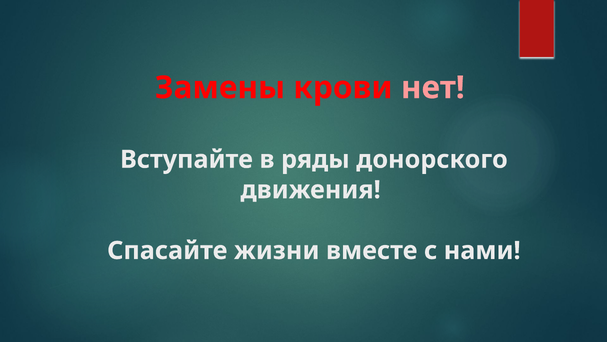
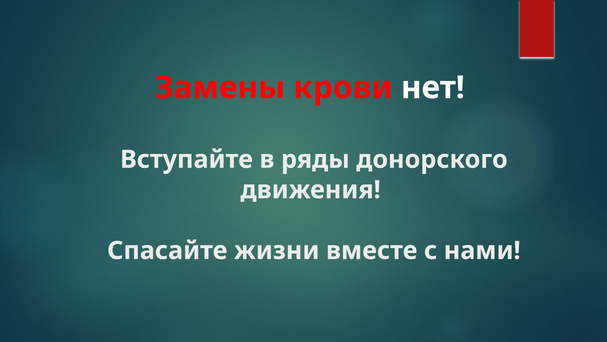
нет colour: pink -> white
